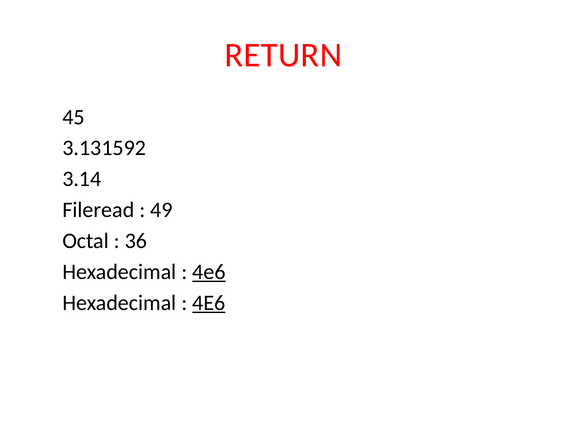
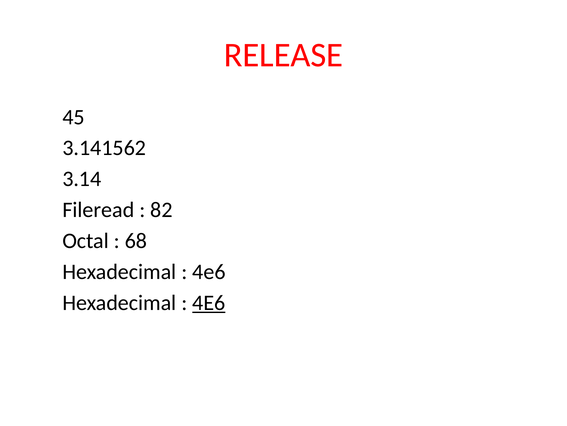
RETURN: RETURN -> RELEASE
3.131592: 3.131592 -> 3.141562
49: 49 -> 82
36: 36 -> 68
4e6 at (209, 271) underline: present -> none
